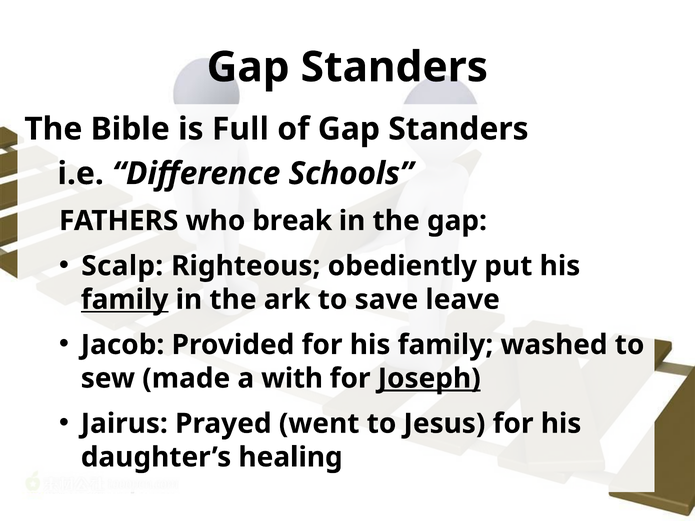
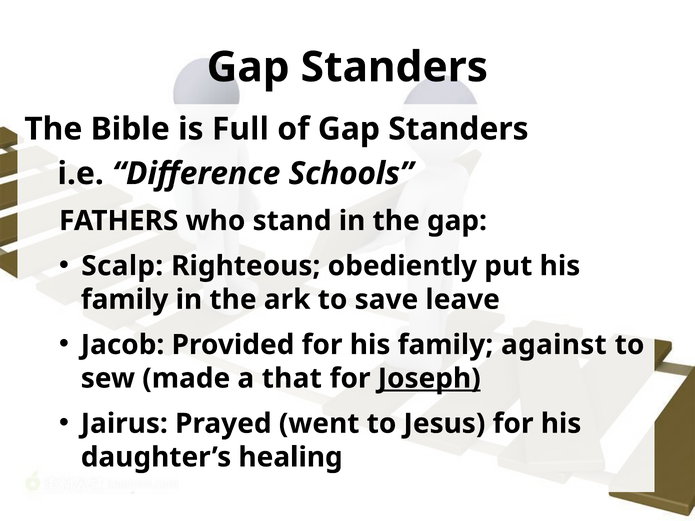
break: break -> stand
family at (125, 300) underline: present -> none
washed: washed -> against
with: with -> that
